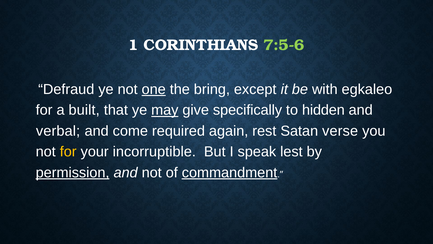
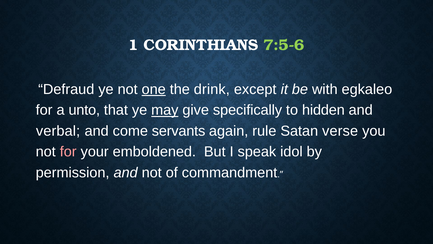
bring: bring -> drink
built: built -> unto
required: required -> servants
rest: rest -> rule
for at (68, 152) colour: yellow -> pink
incorruptible: incorruptible -> emboldened
lest: lest -> idol
permission underline: present -> none
commandment underline: present -> none
